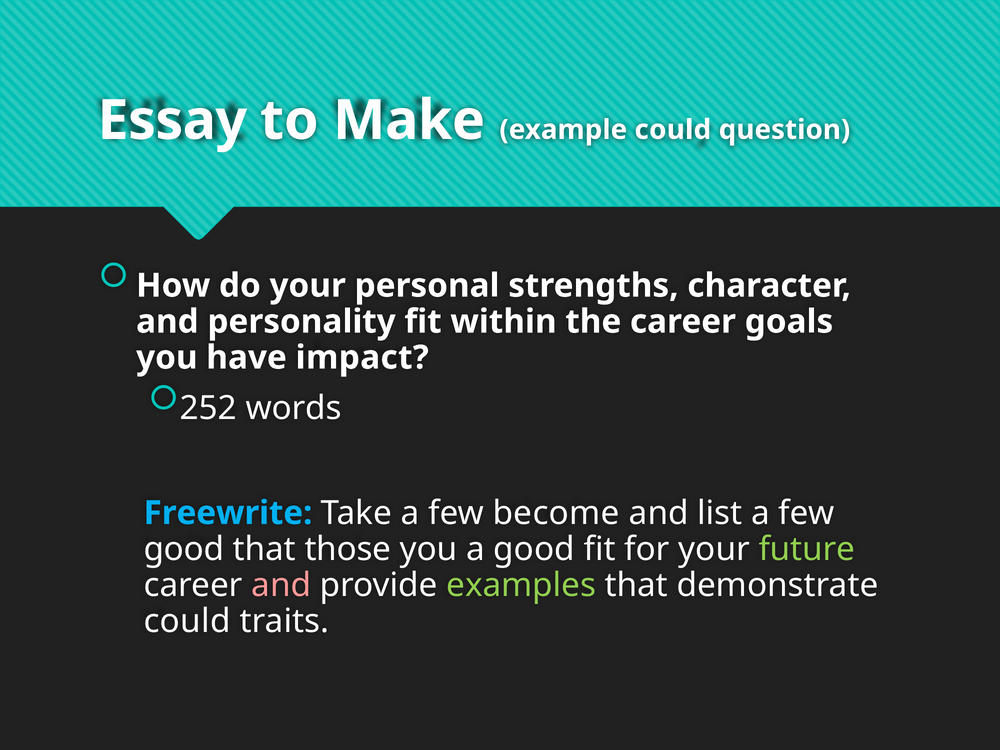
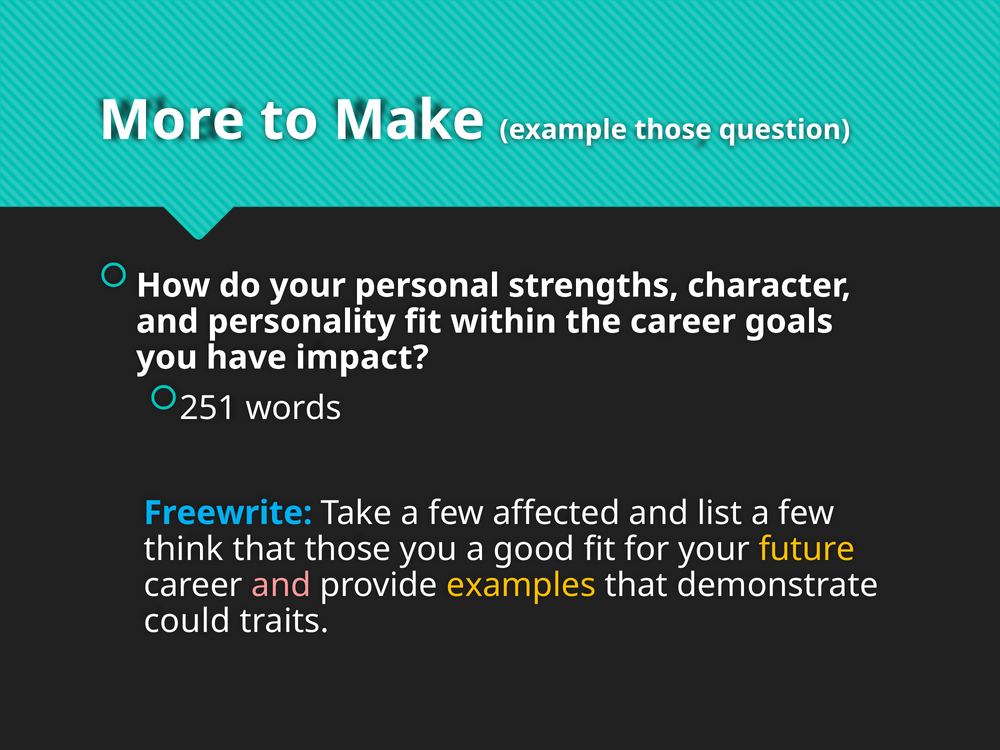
Essay: Essay -> More
example could: could -> those
252: 252 -> 251
become: become -> affected
good at (184, 549): good -> think
future colour: light green -> yellow
examples colour: light green -> yellow
